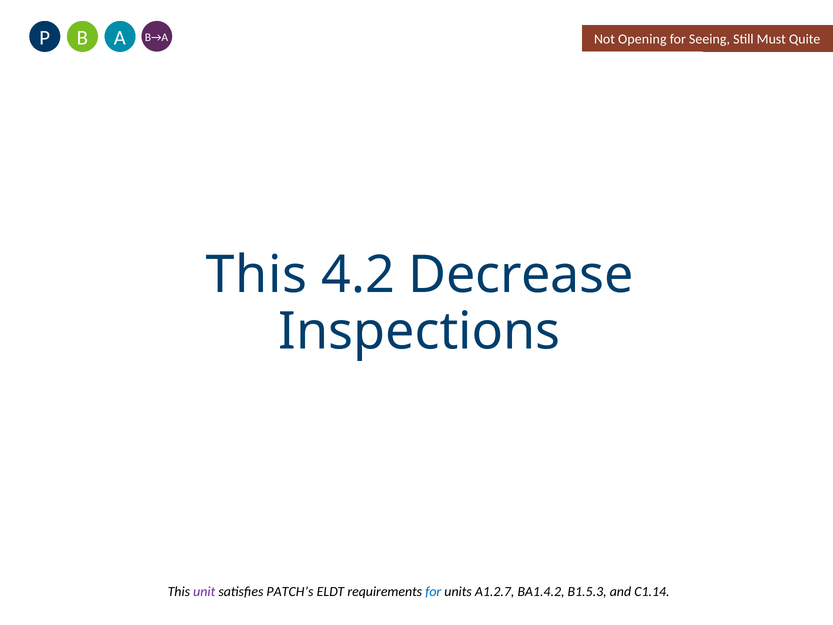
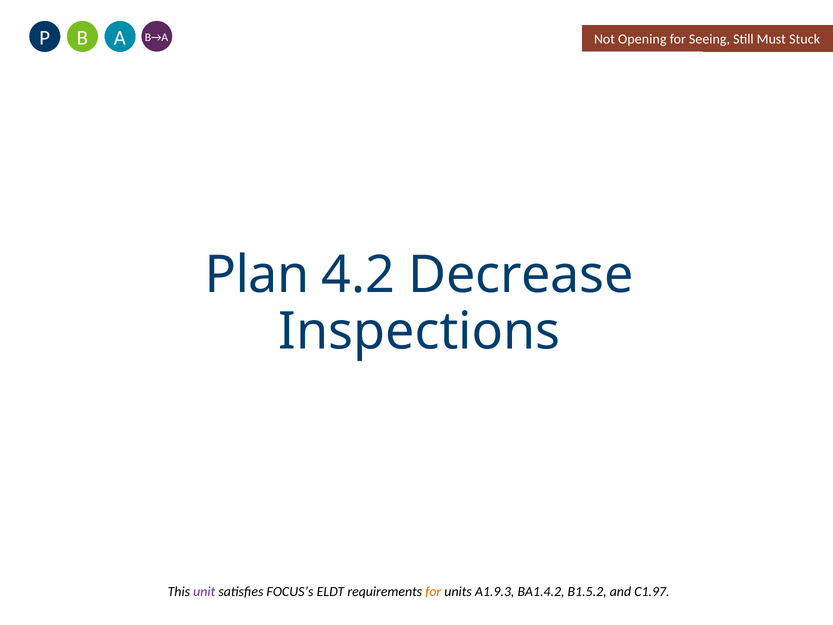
Quite: Quite -> Stuck
This at (256, 275): This -> Plan
PATCH’s: PATCH’s -> FOCUS’s
for at (433, 591) colour: blue -> orange
A1.2.7: A1.2.7 -> A1.9.3
B1.5.3: B1.5.3 -> B1.5.2
C1.14: C1.14 -> C1.97
